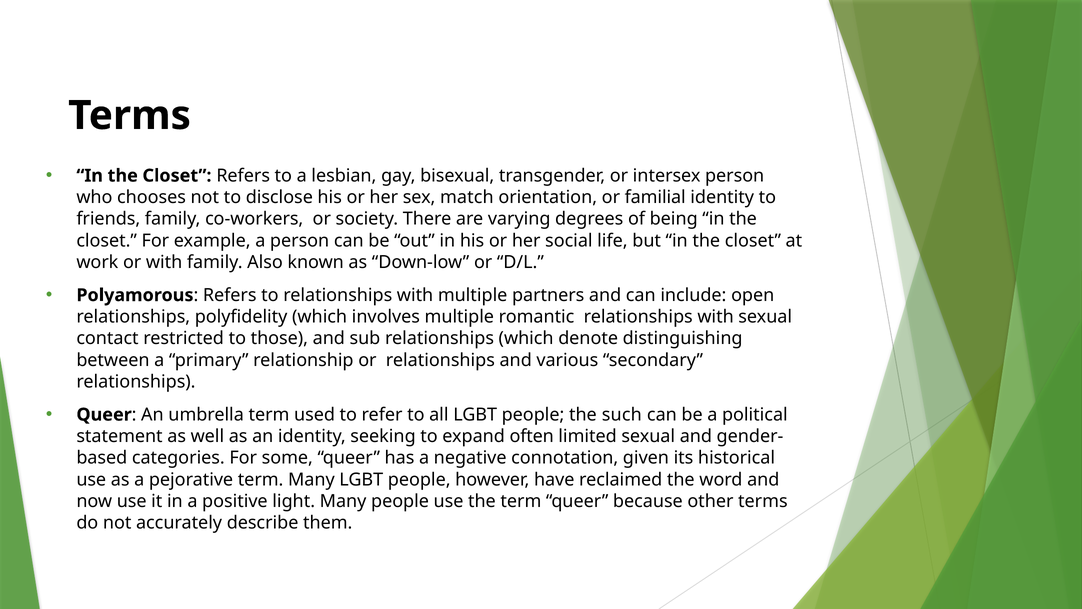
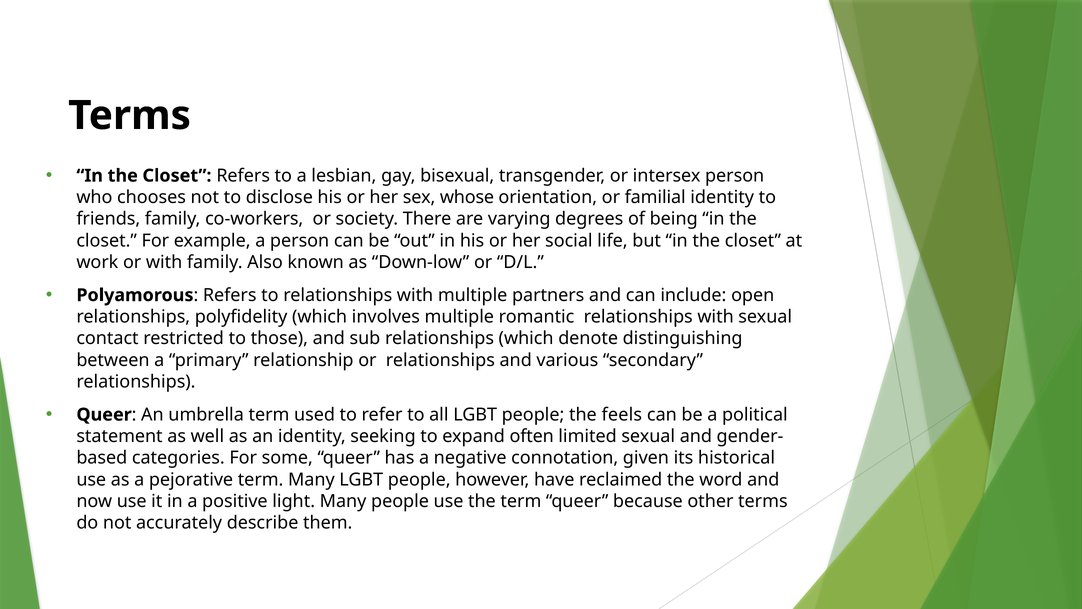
match: match -> whose
such: such -> feels
